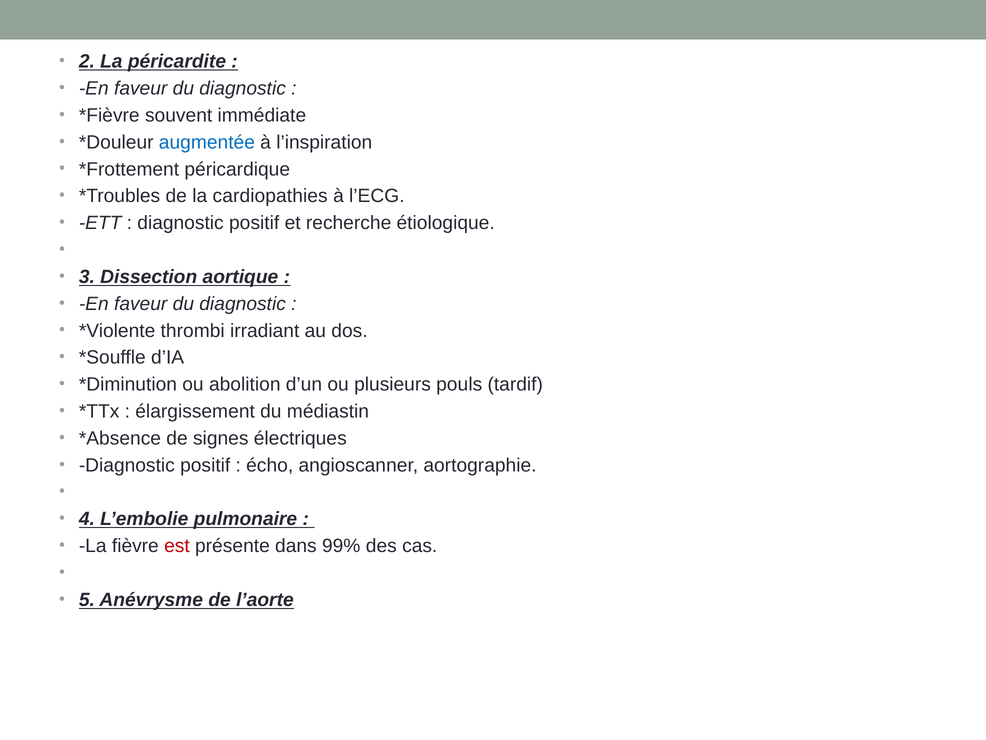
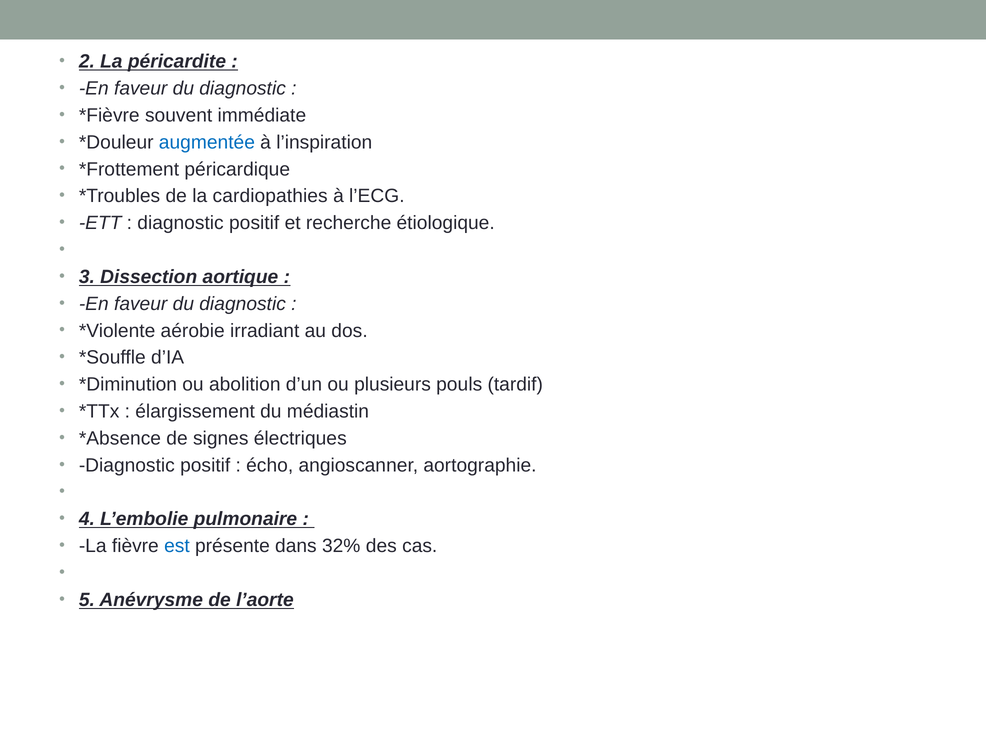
thrombi: thrombi -> aérobie
est colour: red -> blue
99%: 99% -> 32%
